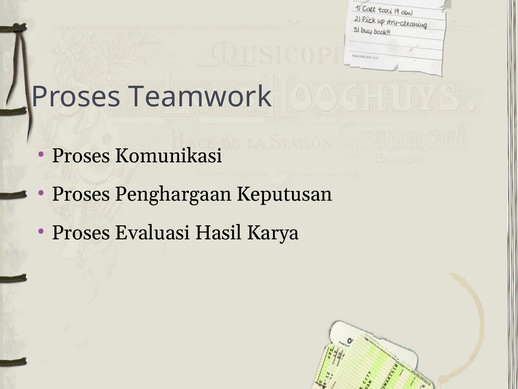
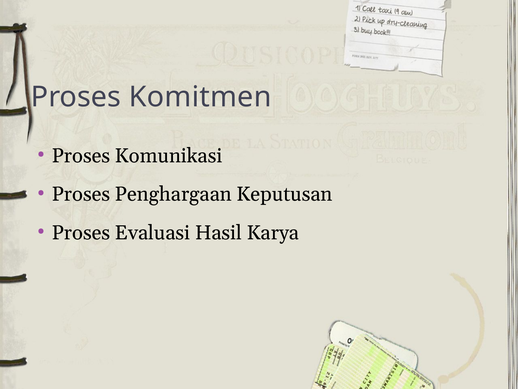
Teamwork: Teamwork -> Komitmen
